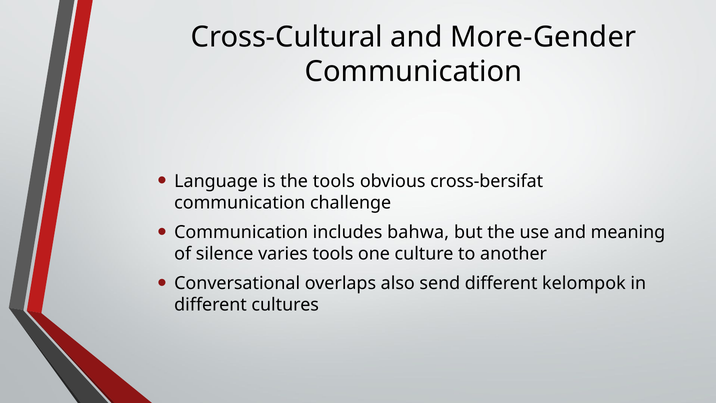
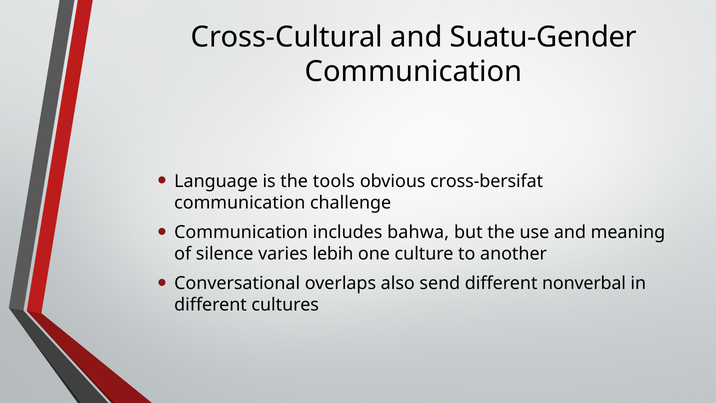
More-Gender: More-Gender -> Suatu-Gender
varies tools: tools -> lebih
kelompok: kelompok -> nonverbal
